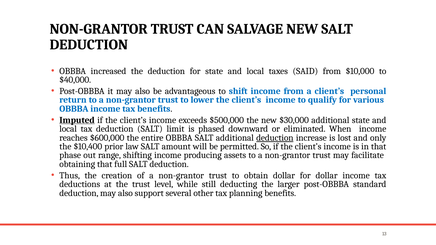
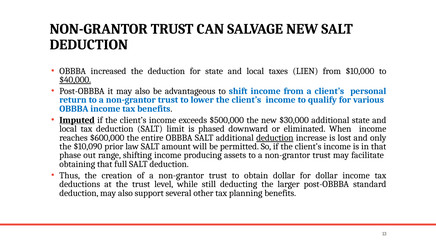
SAID: SAID -> LIEN
$40,000 underline: none -> present
$10,400: $10,400 -> $10,090
